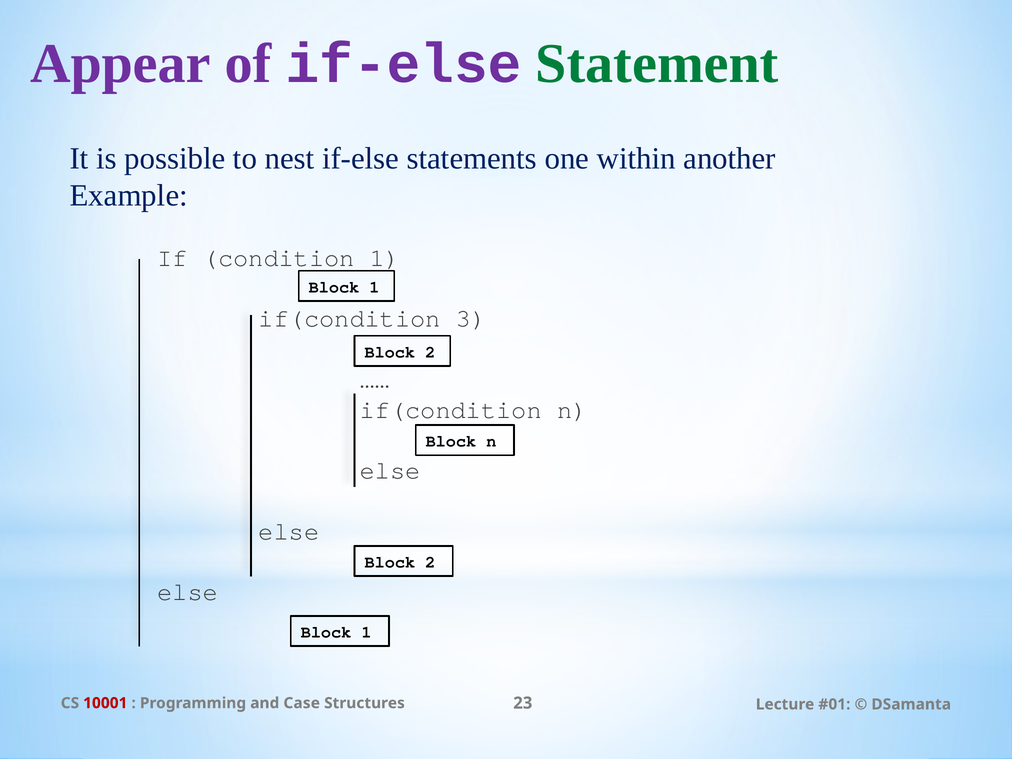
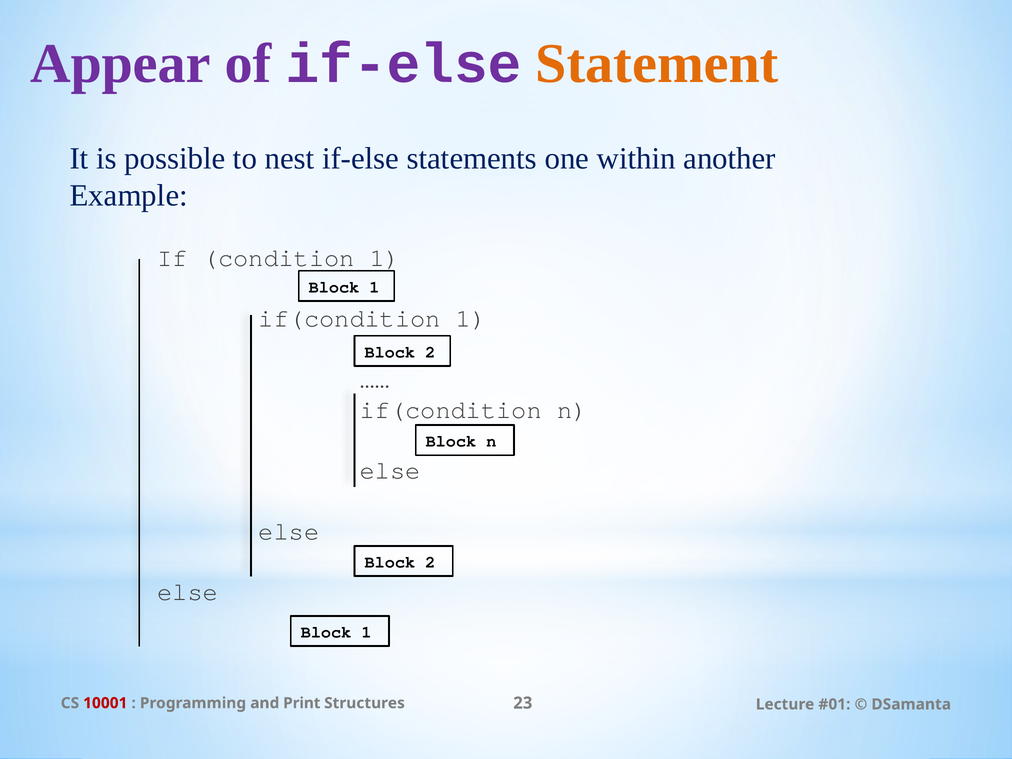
Statement colour: green -> orange
if(condition 3: 3 -> 1
Case: Case -> Print
